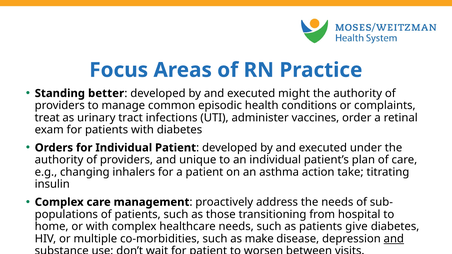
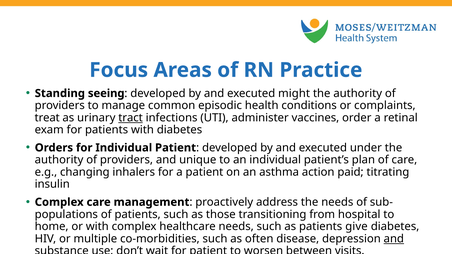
better: better -> seeing
tract underline: none -> present
take: take -> paid
make: make -> often
